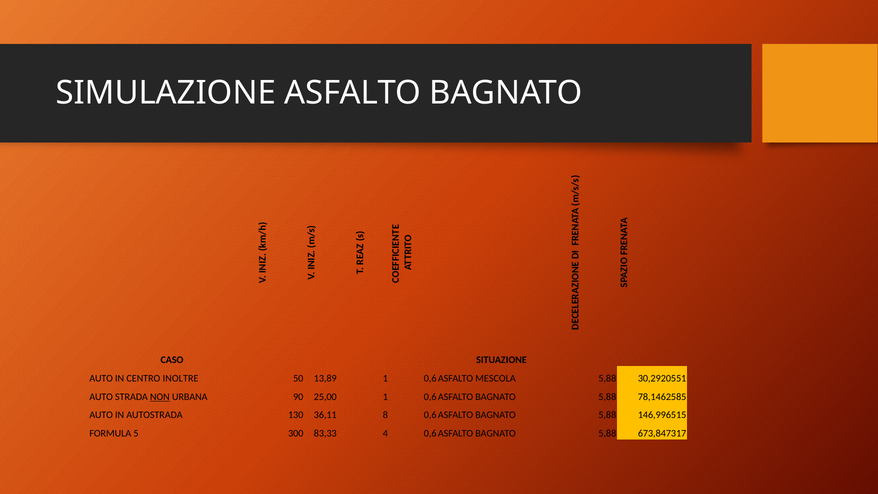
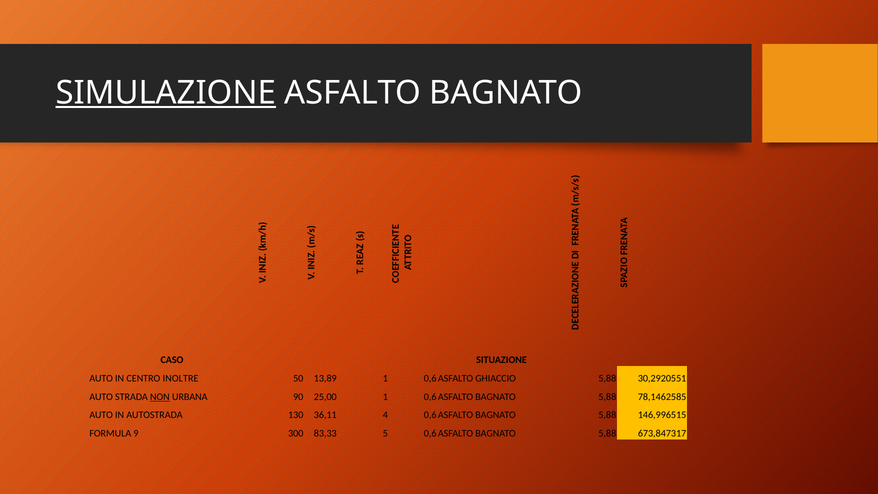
SIMULAZIONE underline: none -> present
MESCOLA: MESCOLA -> GHIACCIO
8: 8 -> 4
5: 5 -> 9
4: 4 -> 5
